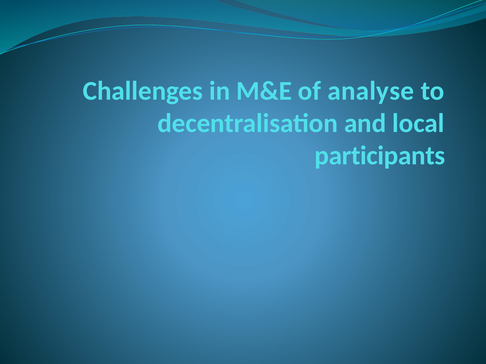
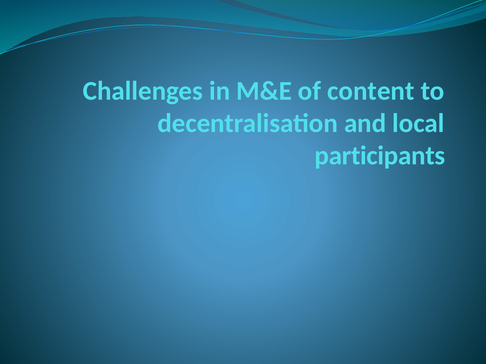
analyse: analyse -> content
